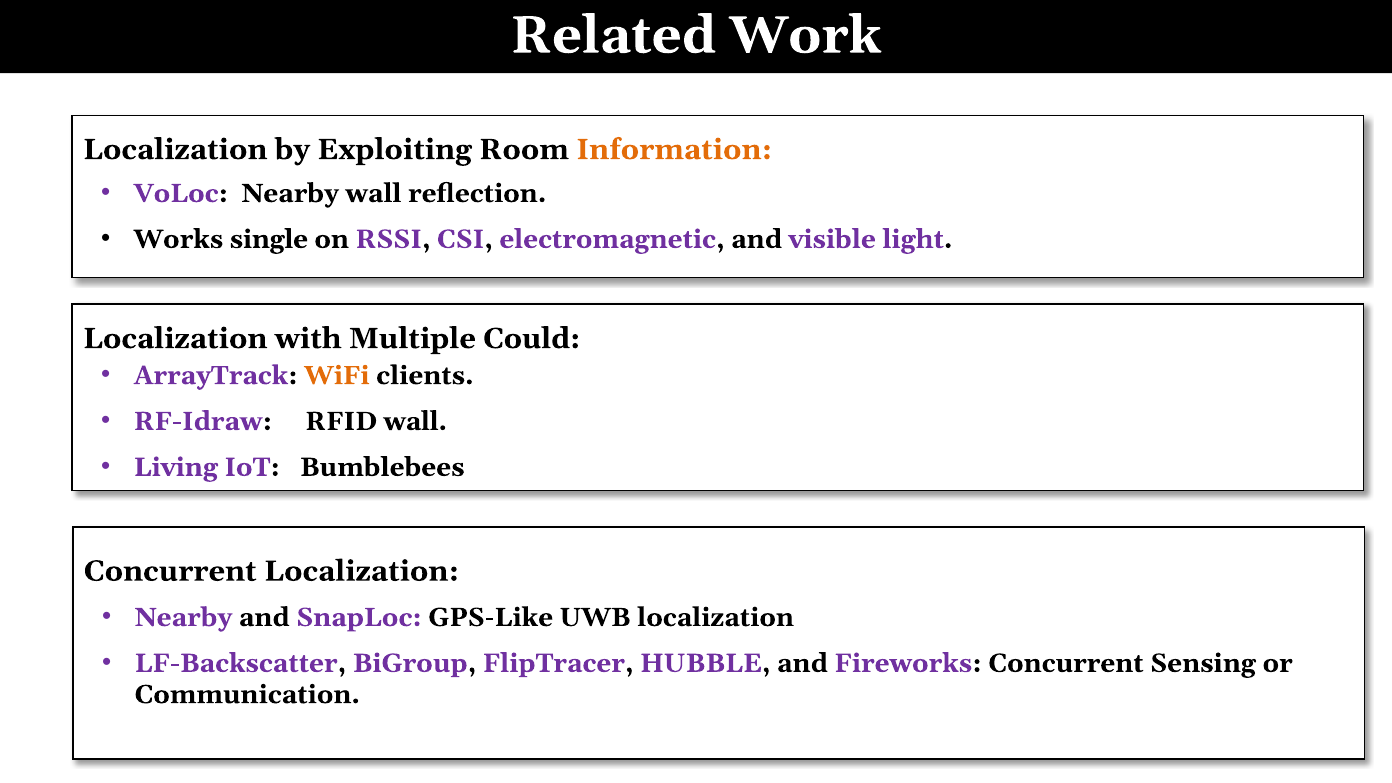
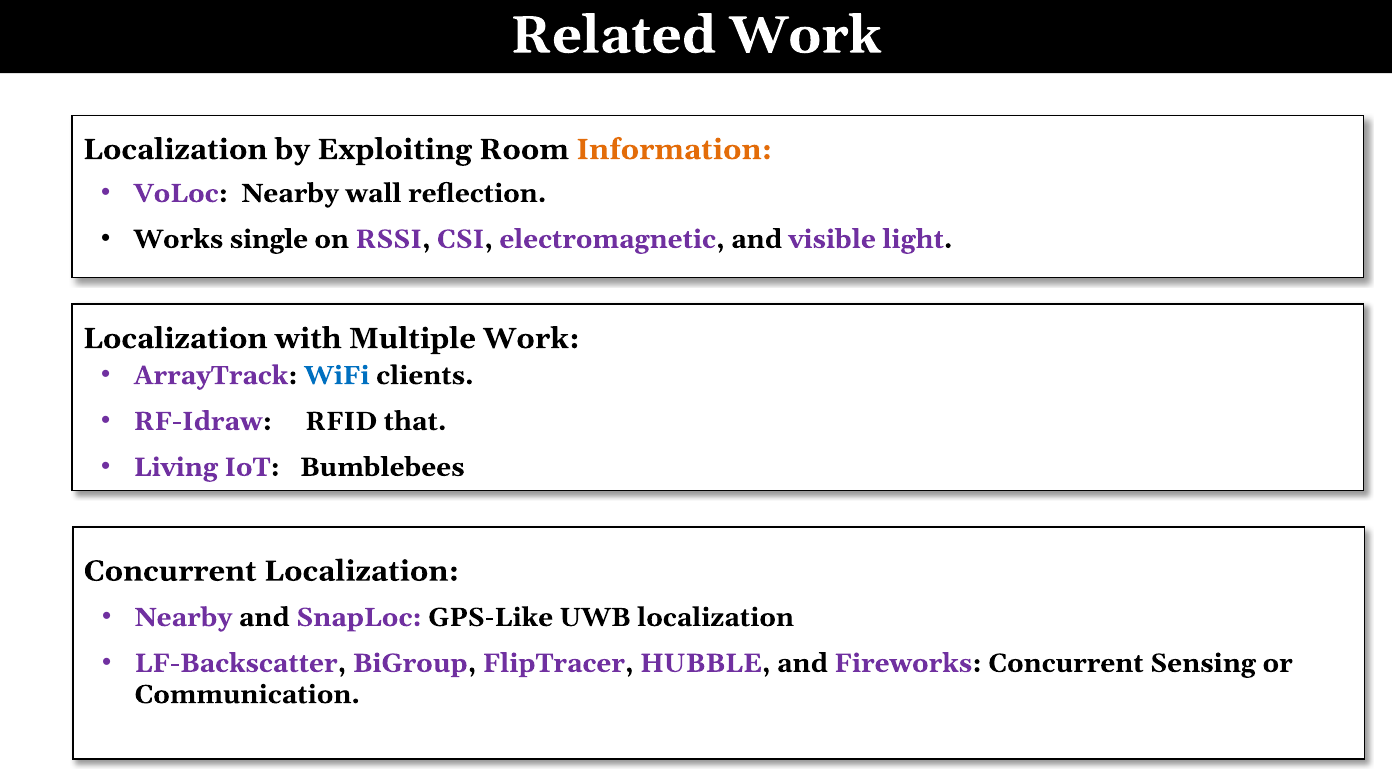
Multiple Could: Could -> Work
WiFi colour: orange -> blue
RFID wall: wall -> that
